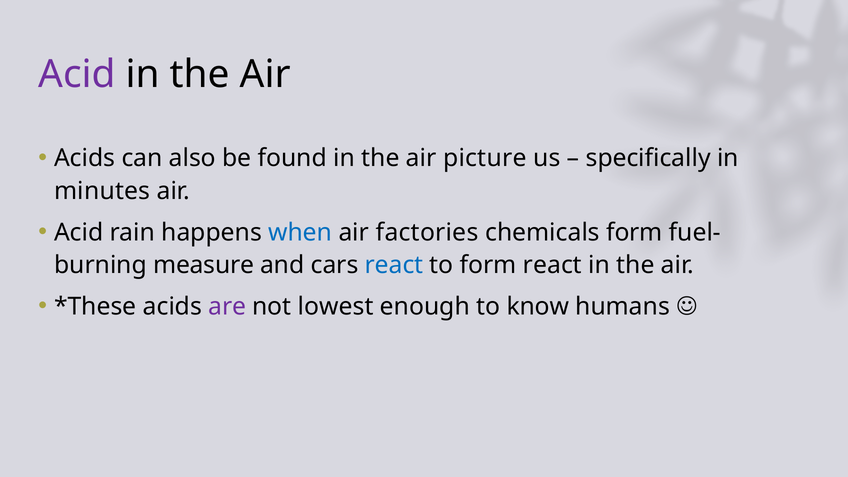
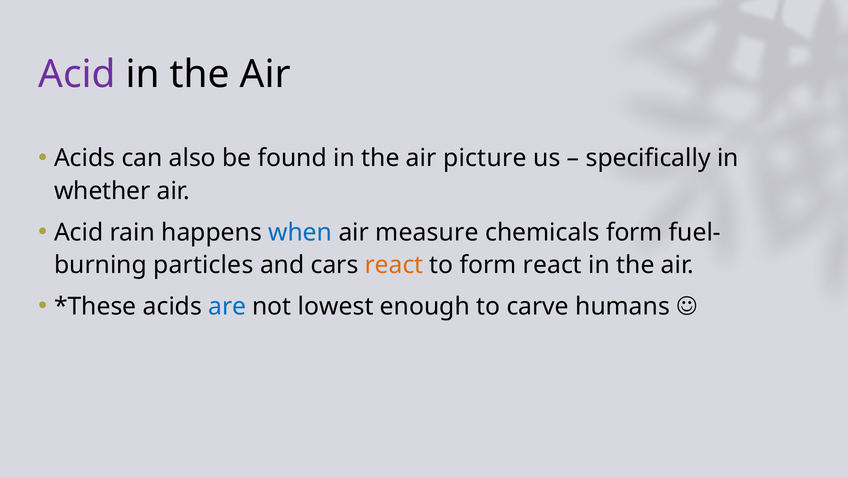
minutes: minutes -> whether
factories: factories -> measure
measure: measure -> particles
react at (394, 265) colour: blue -> orange
are colour: purple -> blue
know: know -> carve
